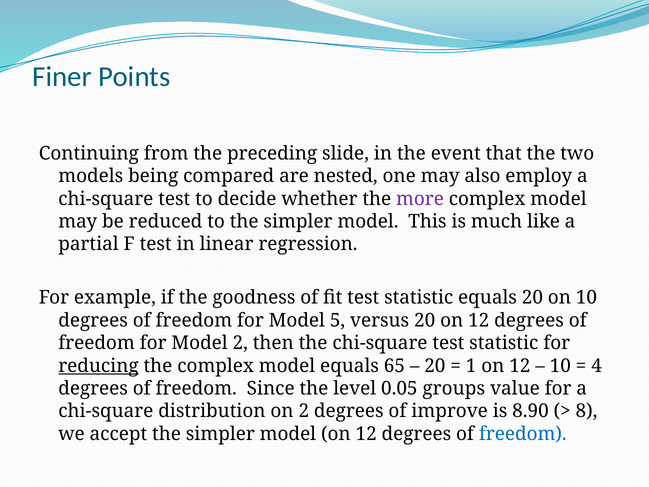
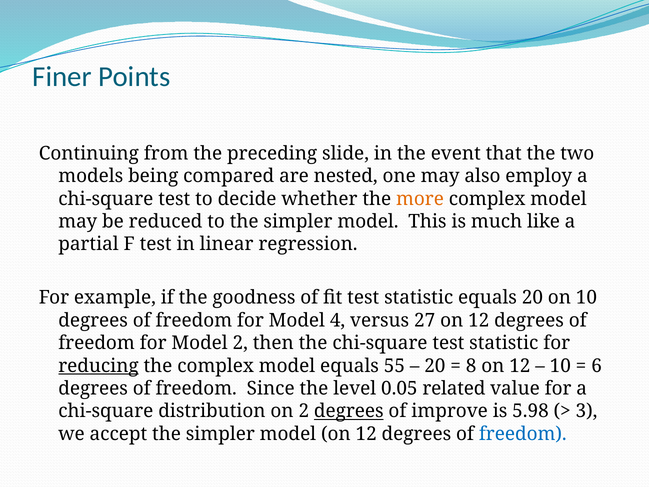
more colour: purple -> orange
5: 5 -> 4
versus 20: 20 -> 27
65: 65 -> 55
1: 1 -> 8
4: 4 -> 6
groups: groups -> related
degrees at (349, 411) underline: none -> present
8.90: 8.90 -> 5.98
8: 8 -> 3
